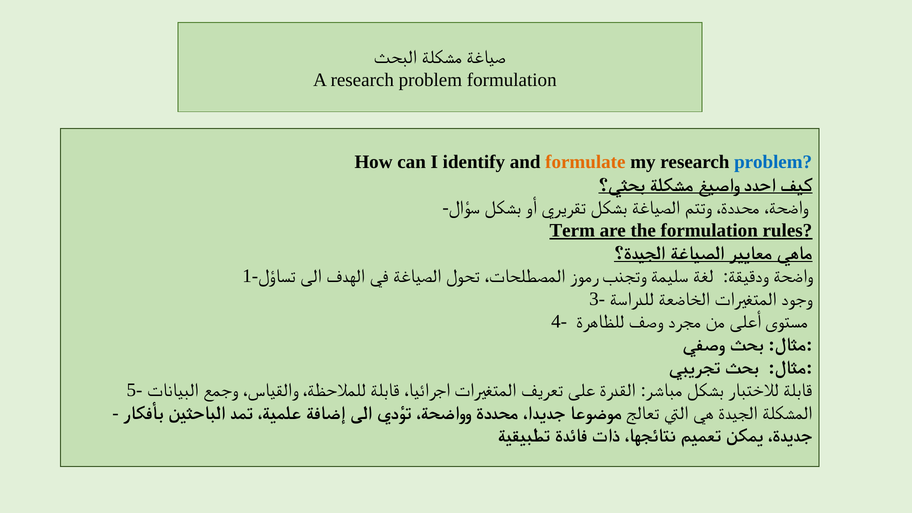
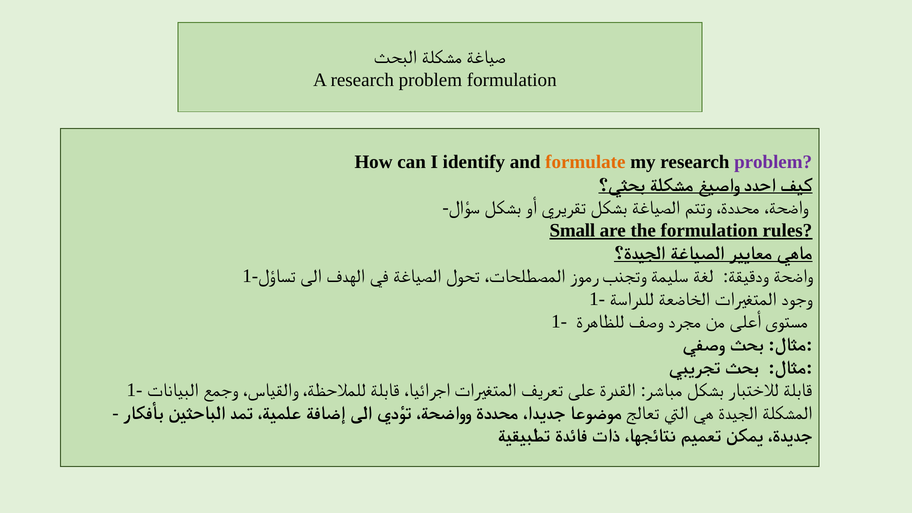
problem at (773, 162) colour: blue -> purple
Term: Term -> Small
3- at (597, 299): 3- -> 1-
4- at (559, 322): 4- -> 1-
5- at (135, 390): 5- -> 1-
